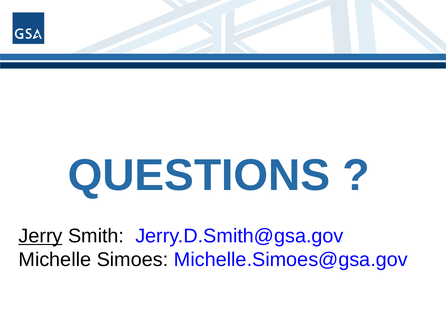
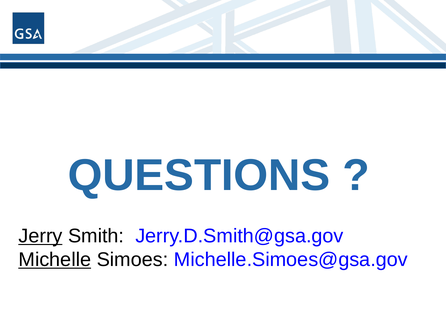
Michelle underline: none -> present
